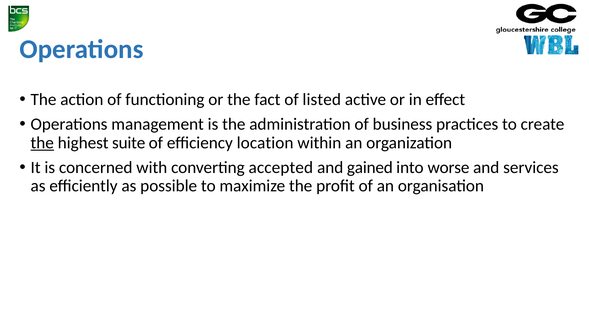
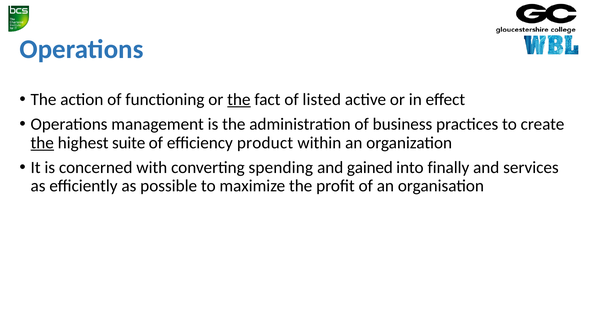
the at (239, 100) underline: none -> present
location: location -> product
accepted: accepted -> spending
worse: worse -> finally
